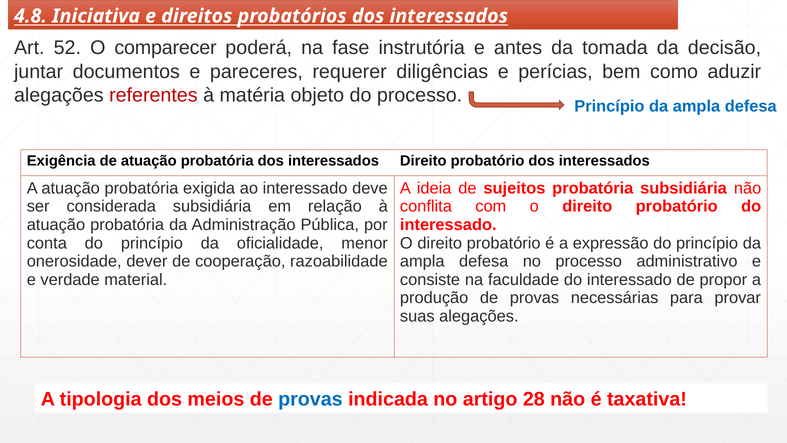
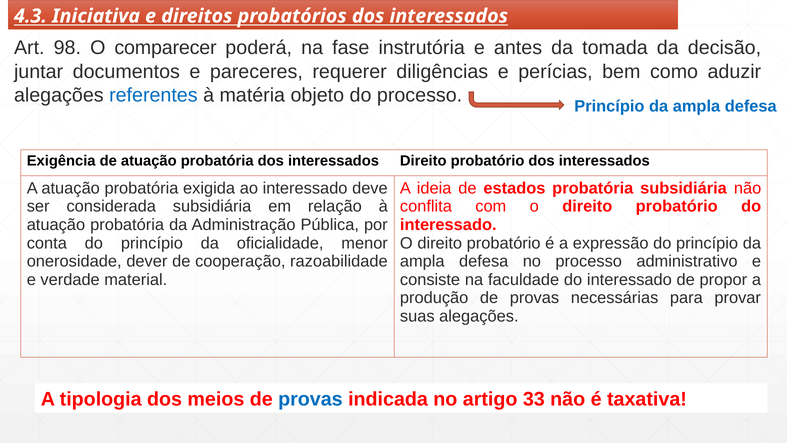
4.8: 4.8 -> 4.3
52: 52 -> 98
referentes colour: red -> blue
sujeitos: sujeitos -> estados
28: 28 -> 33
